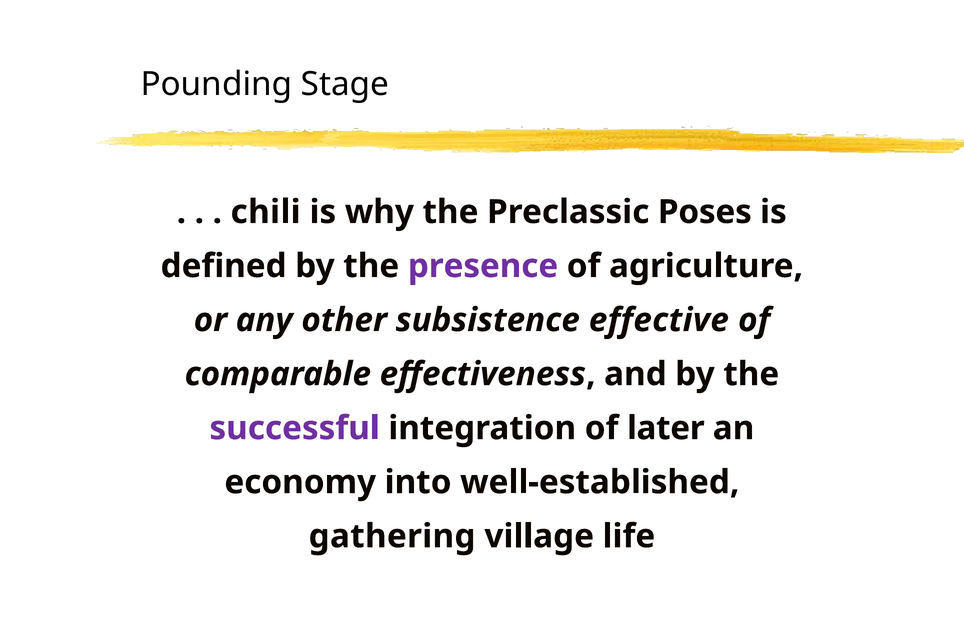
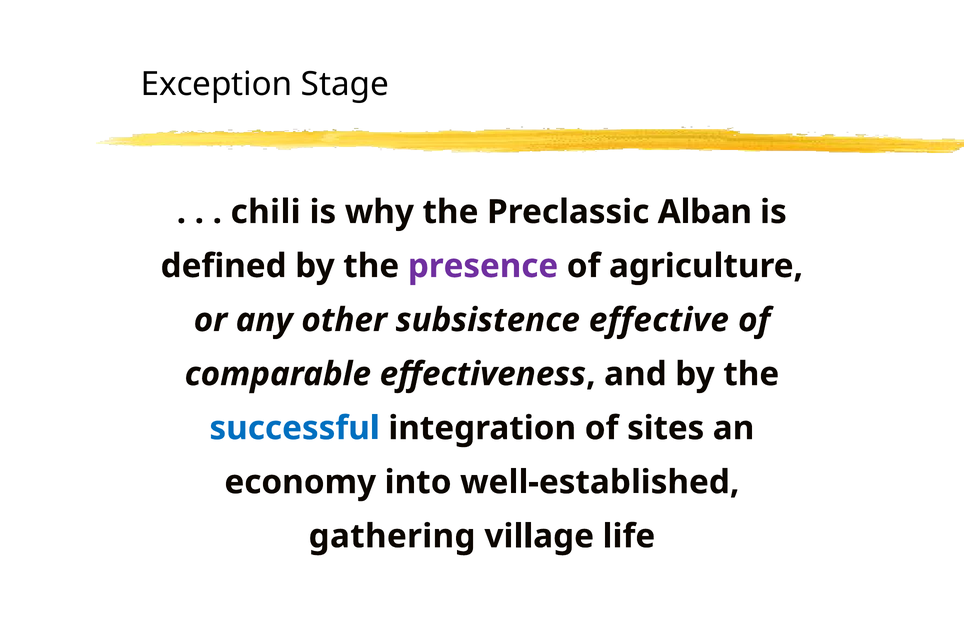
Pounding: Pounding -> Exception
Poses: Poses -> Alban
successful colour: purple -> blue
later: later -> sites
